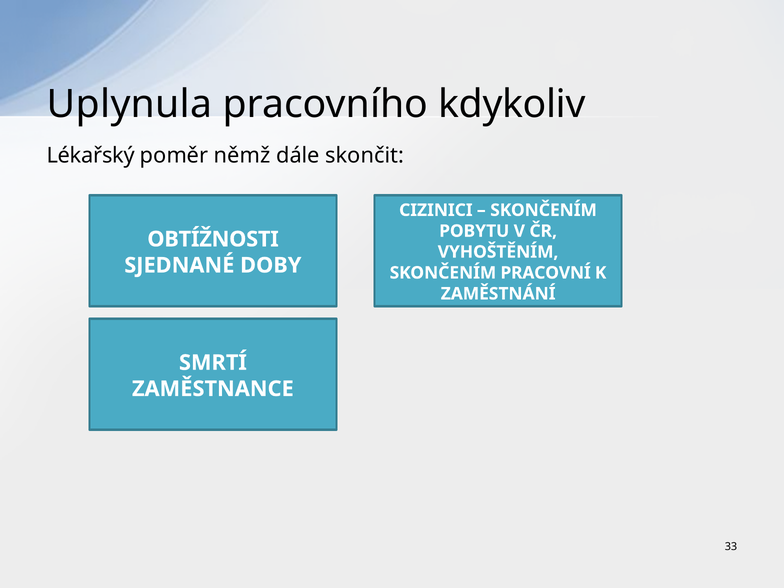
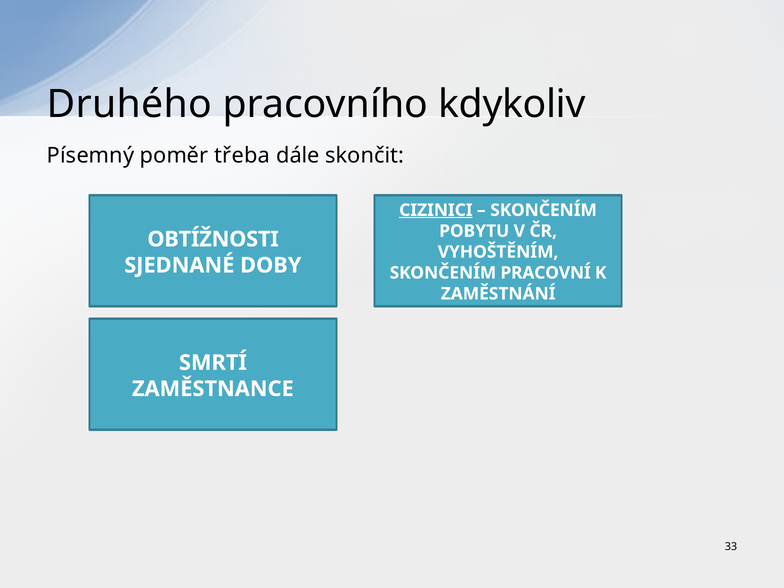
Uplynula: Uplynula -> Druhého
Lékařský: Lékařský -> Písemný
němž: němž -> třeba
CIZINICI underline: none -> present
